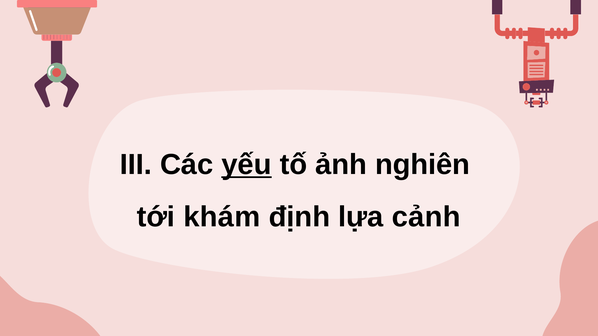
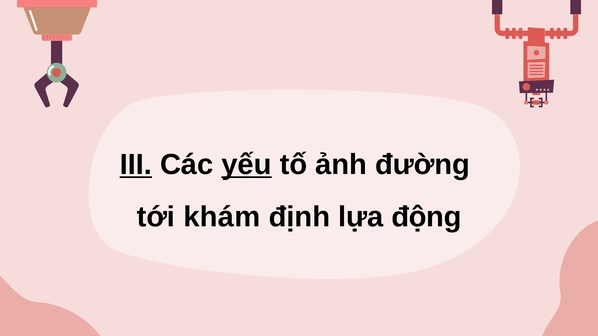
III underline: none -> present
nghiên: nghiên -> đường
cảnh: cảnh -> động
